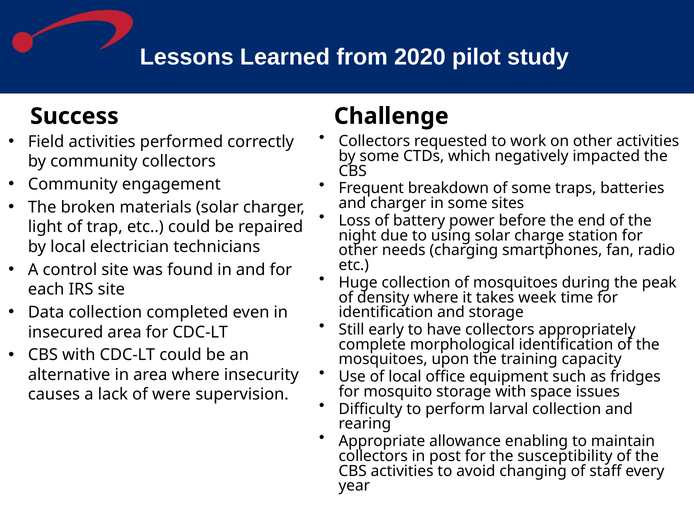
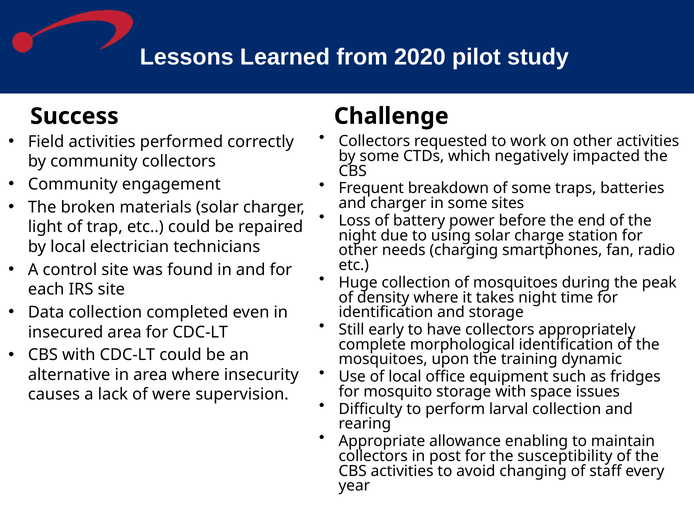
takes week: week -> night
capacity: capacity -> dynamic
